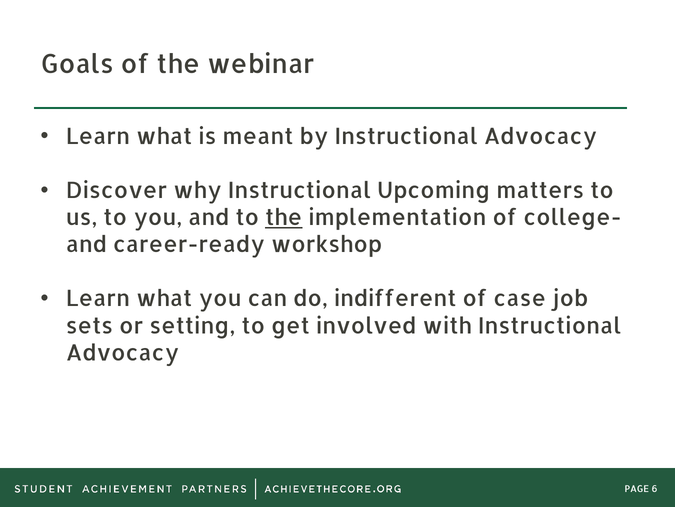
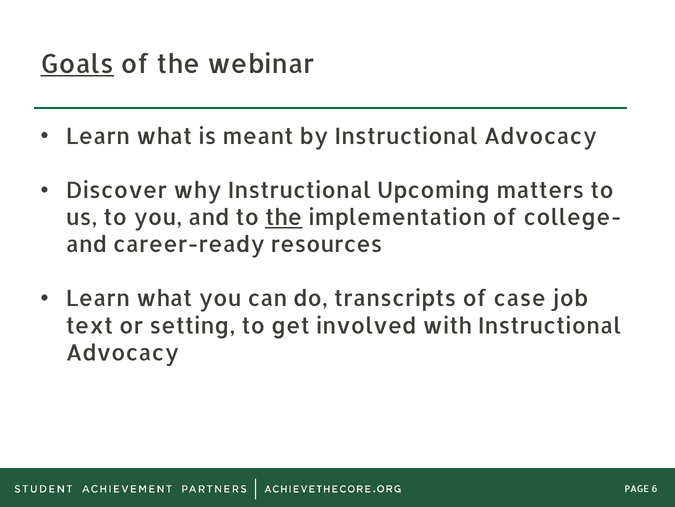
Goals underline: none -> present
workshop: workshop -> resources
indifferent: indifferent -> transcripts
sets: sets -> text
